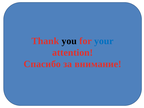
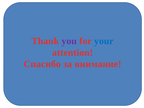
you colour: black -> purple
